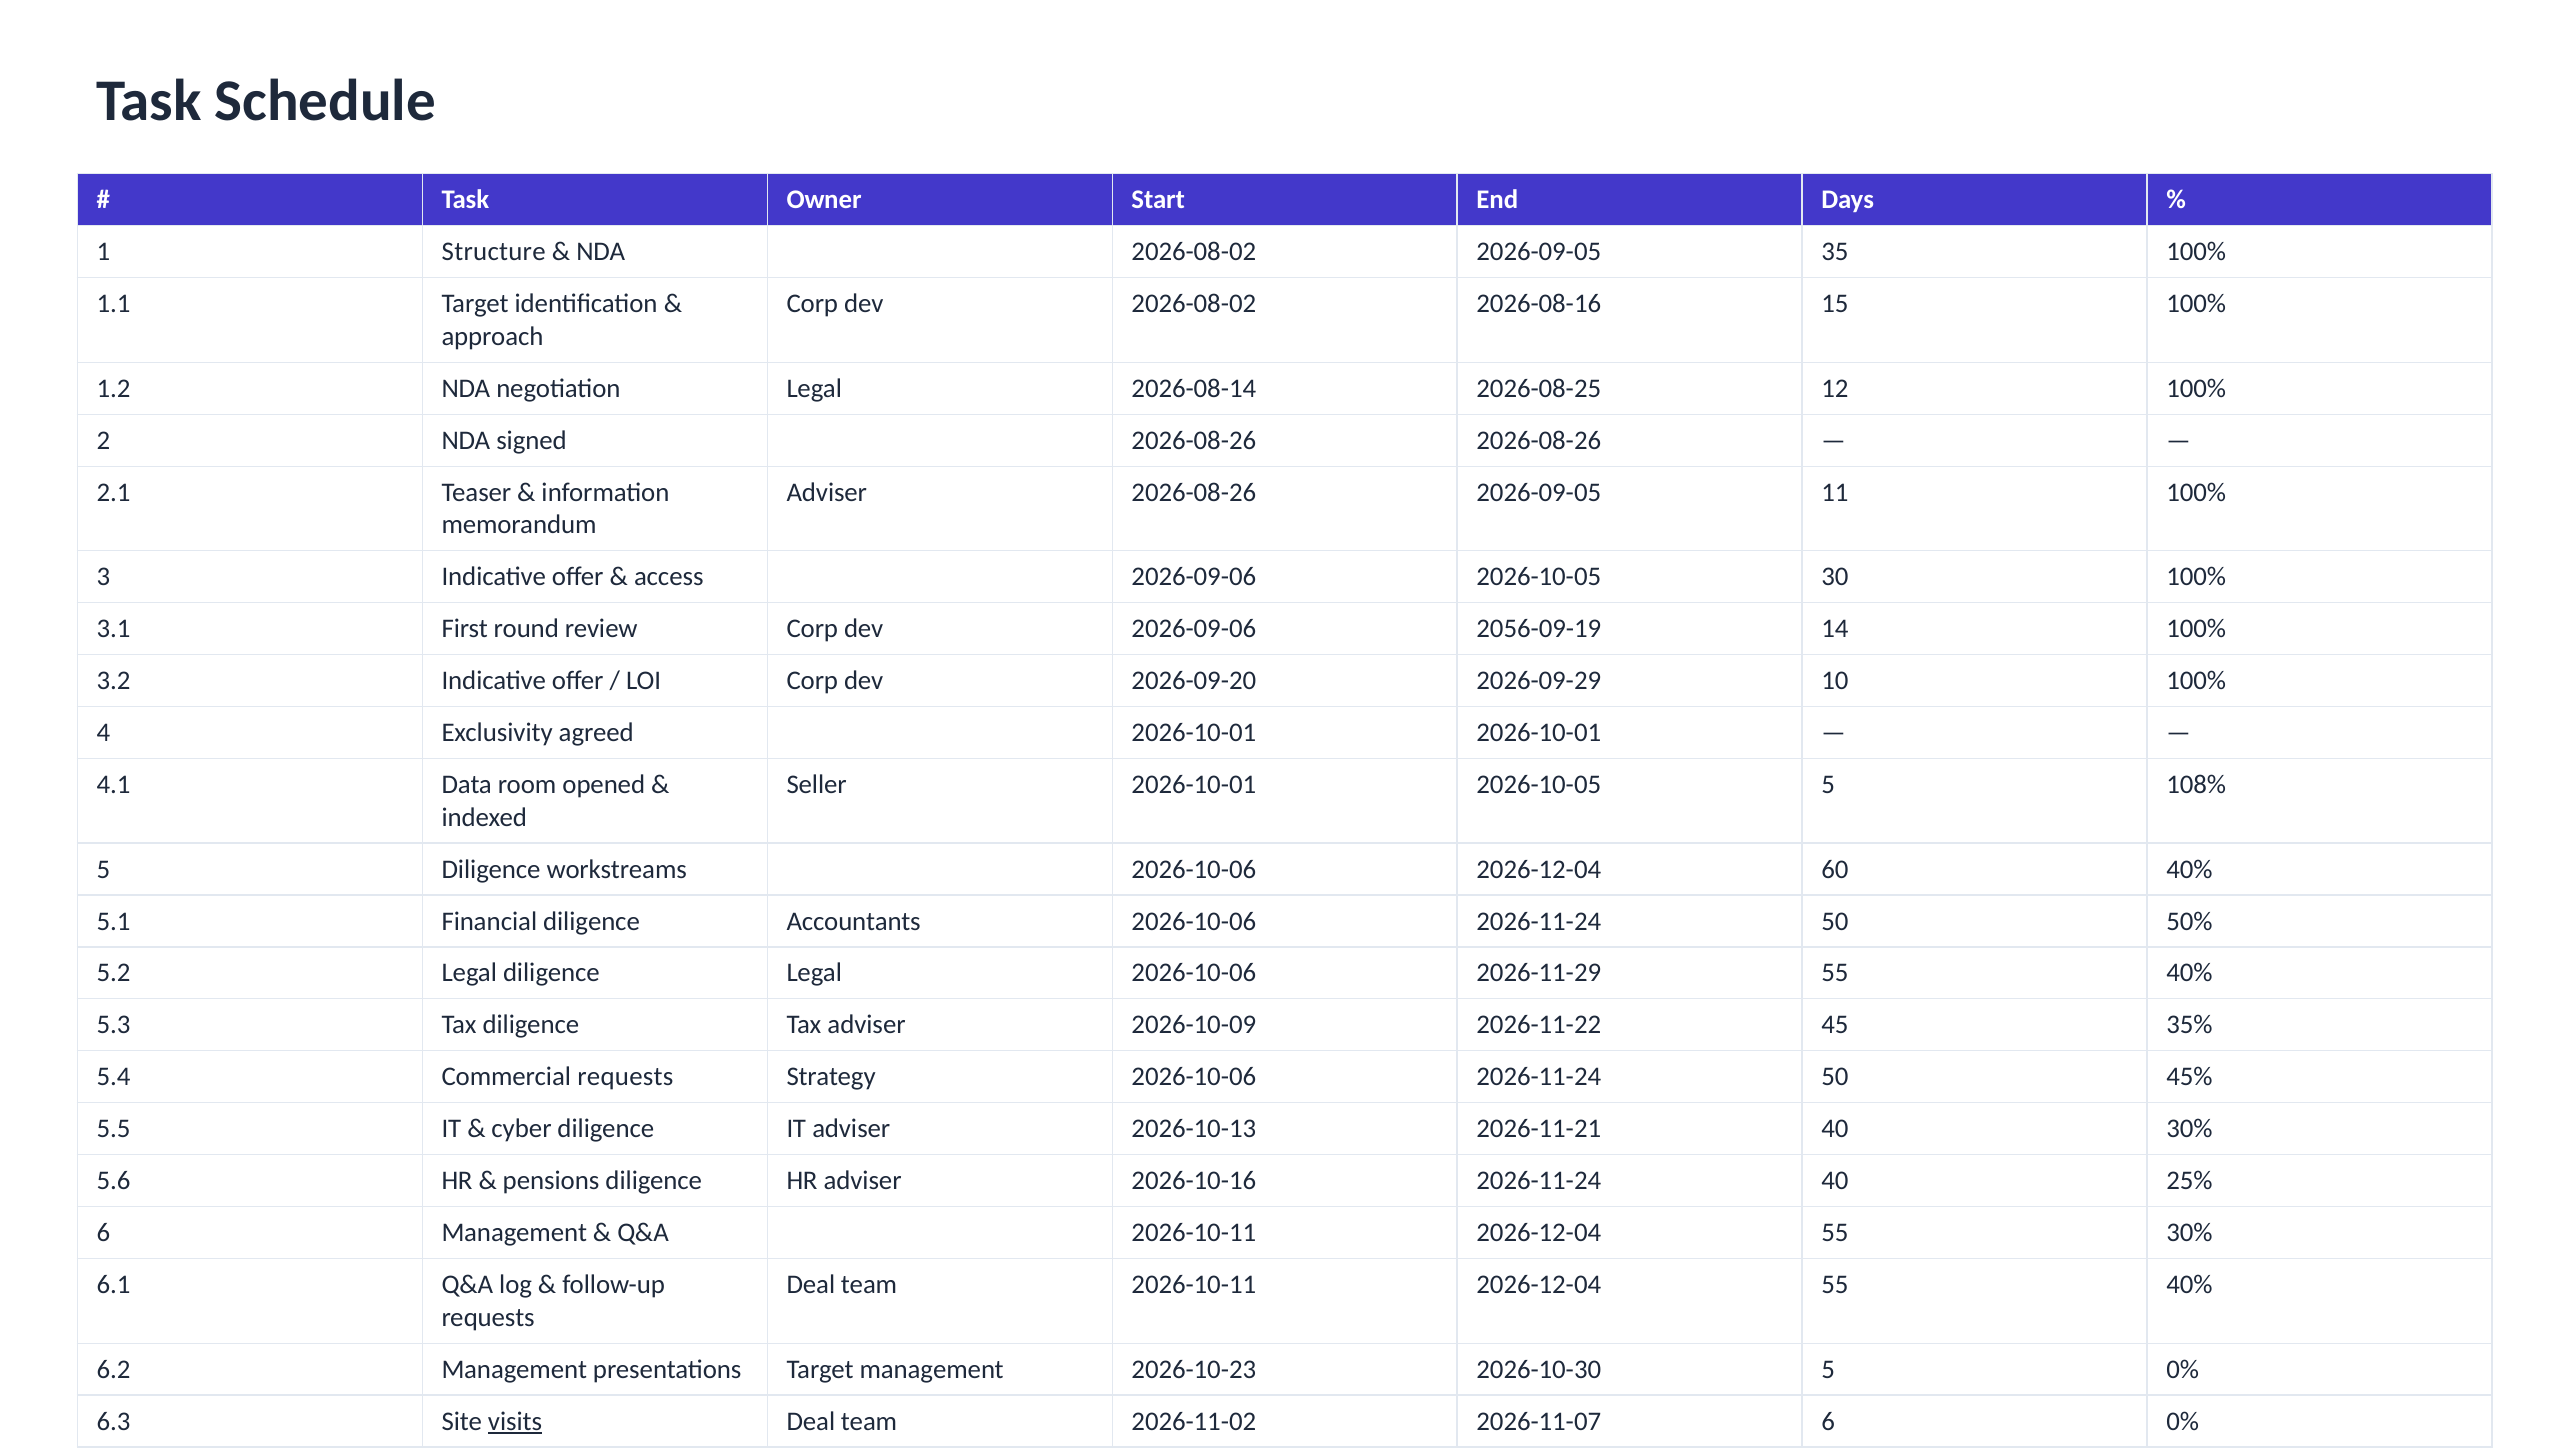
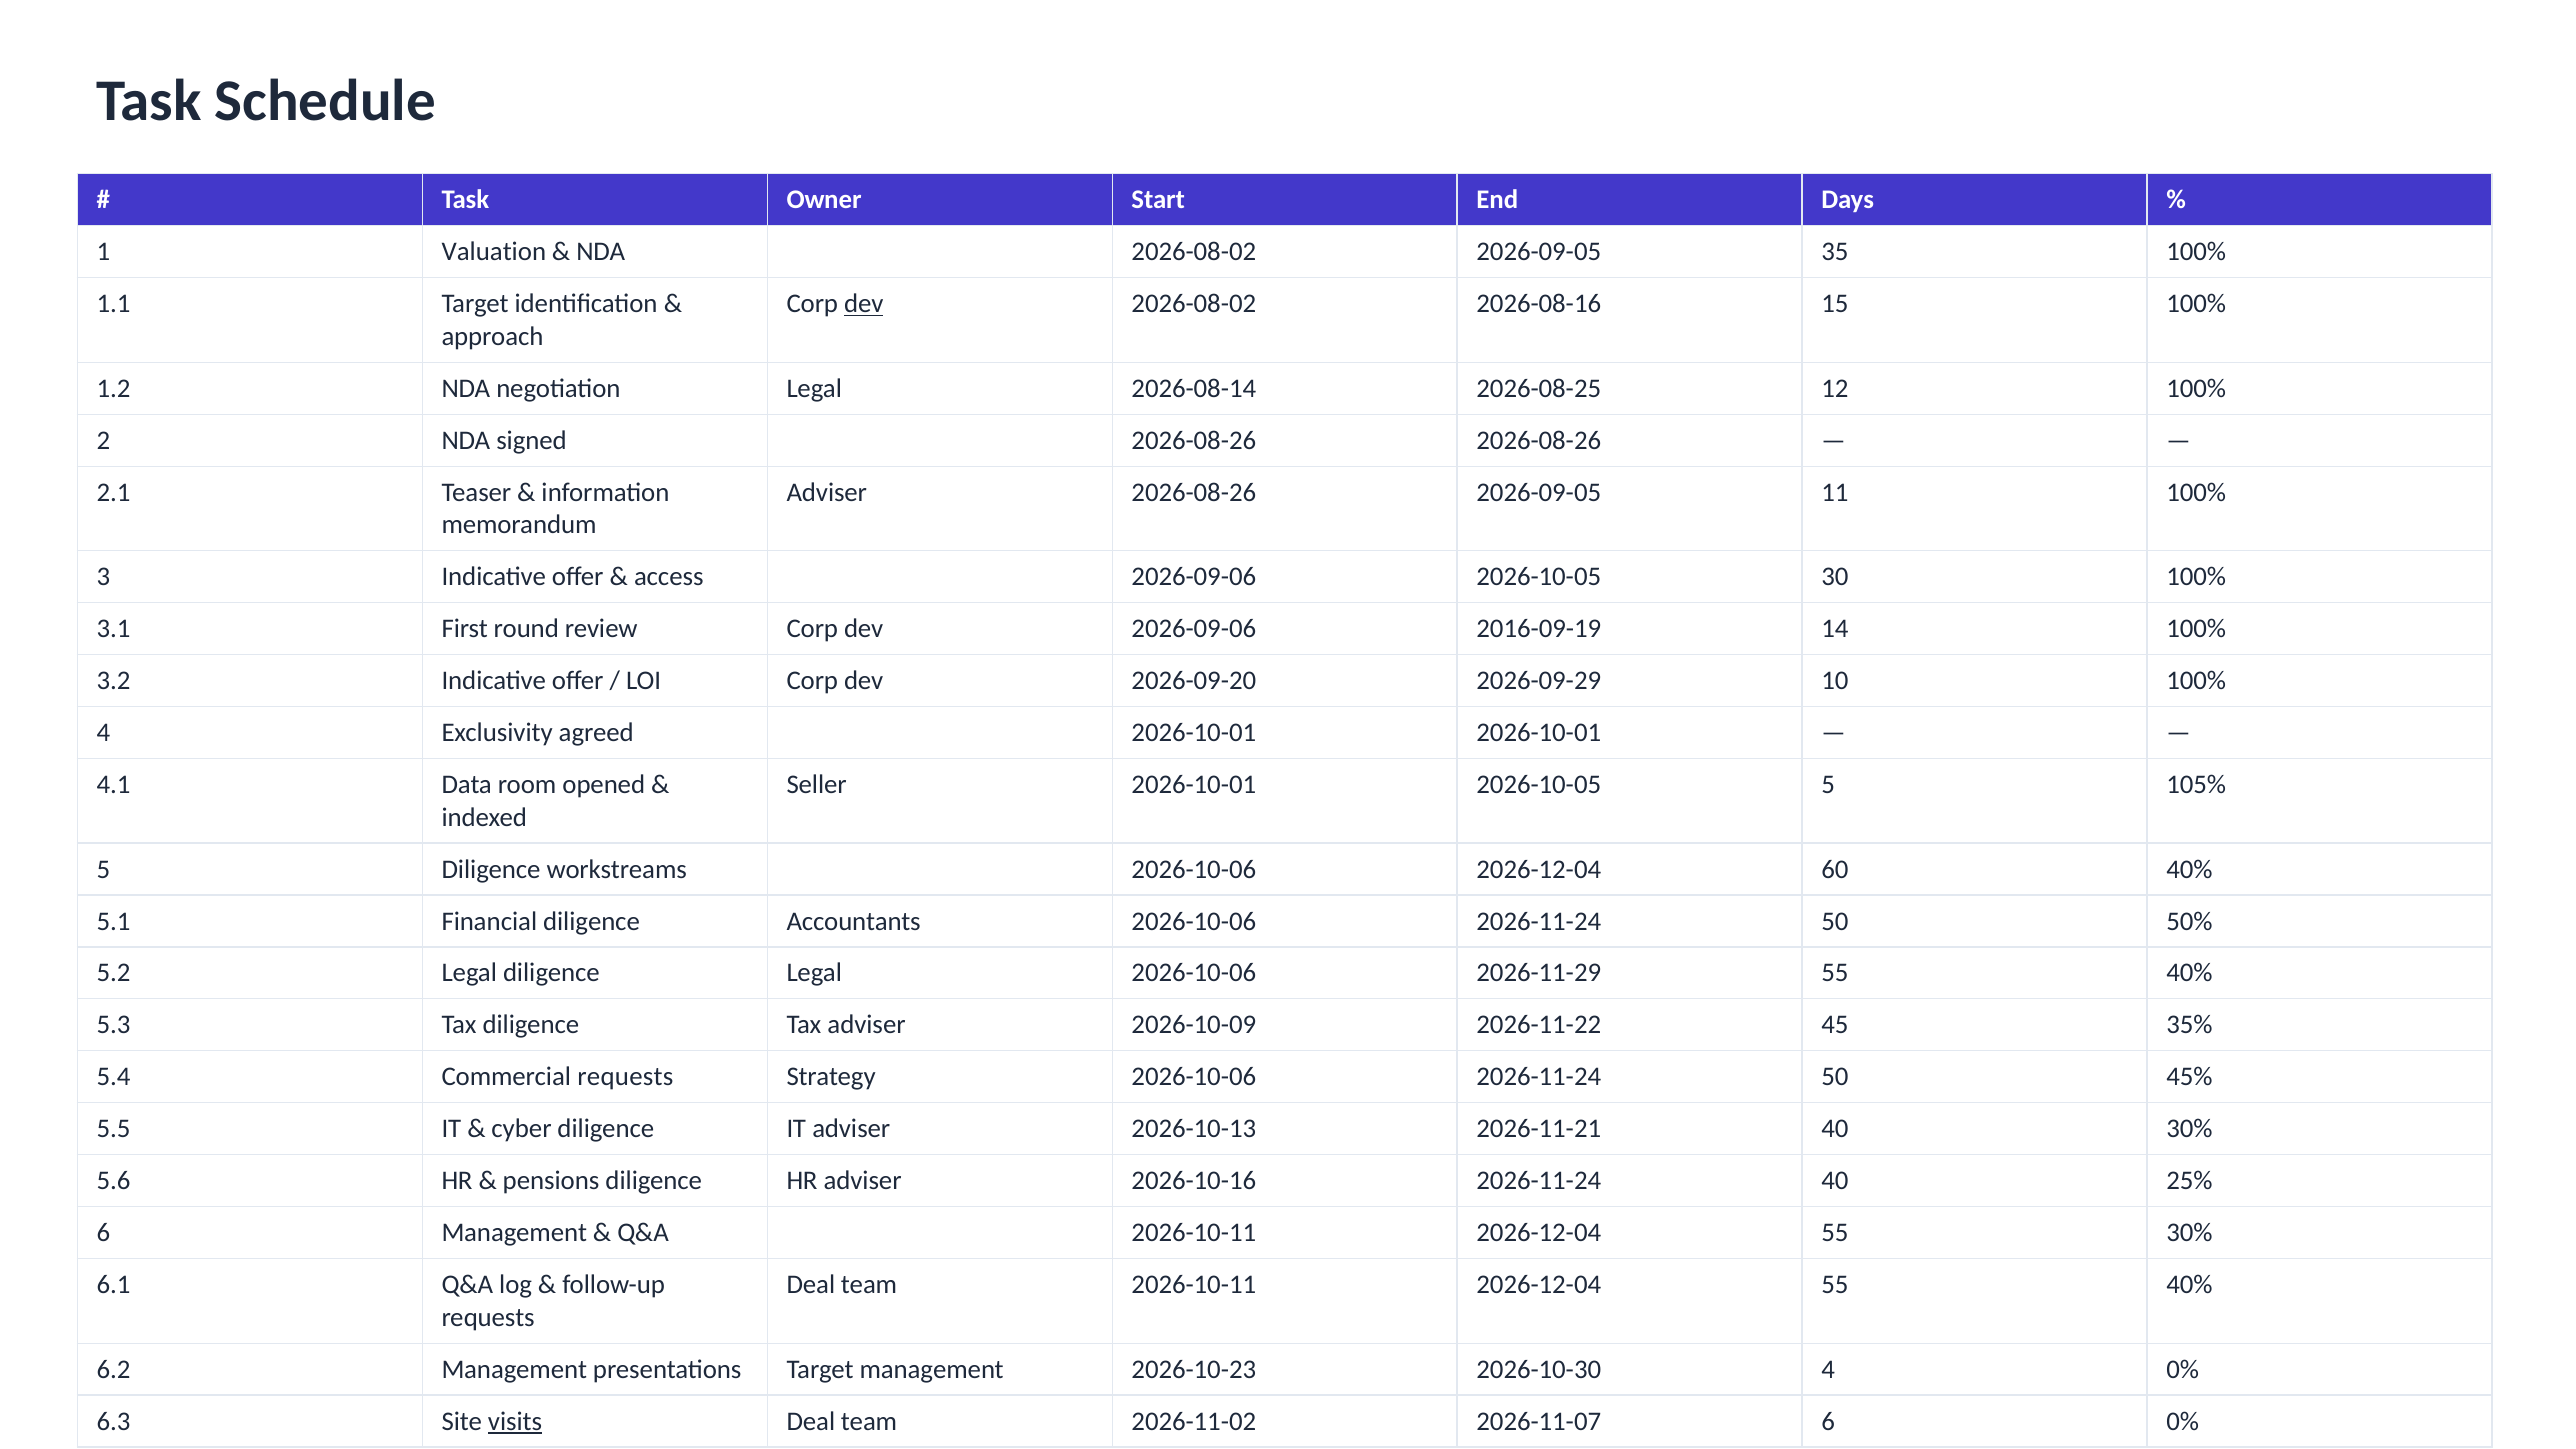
Structure: Structure -> Valuation
dev at (864, 304) underline: none -> present
2056-09-19: 2056-09-19 -> 2016-09-19
108%: 108% -> 105%
2026-10-30 5: 5 -> 4
